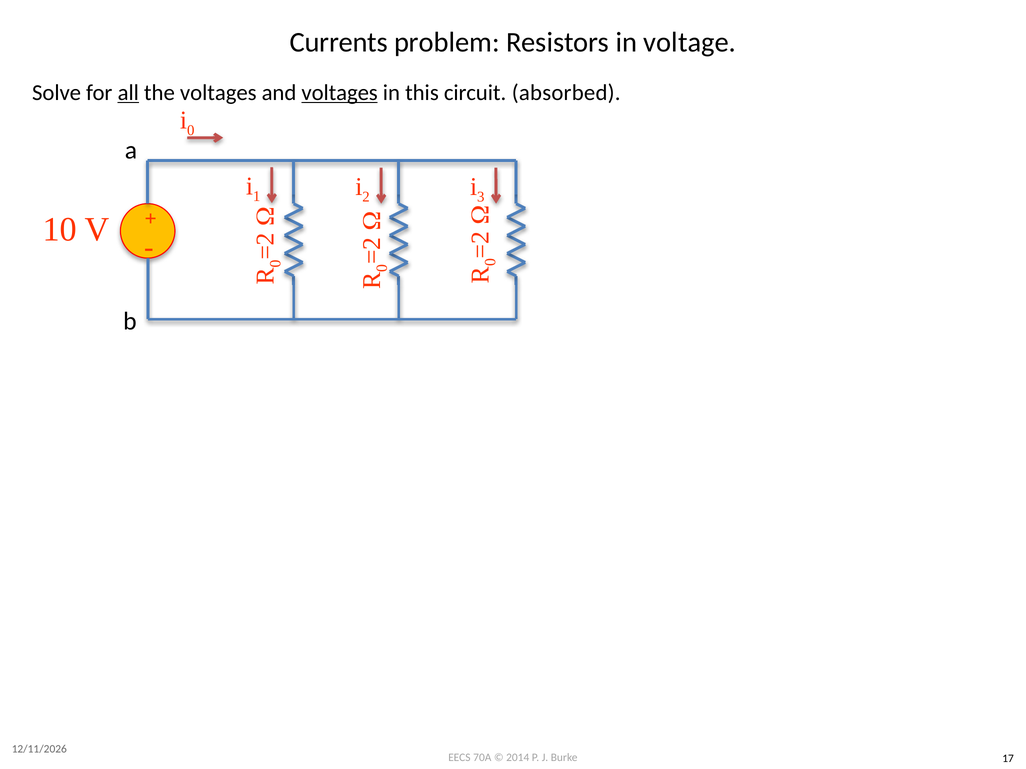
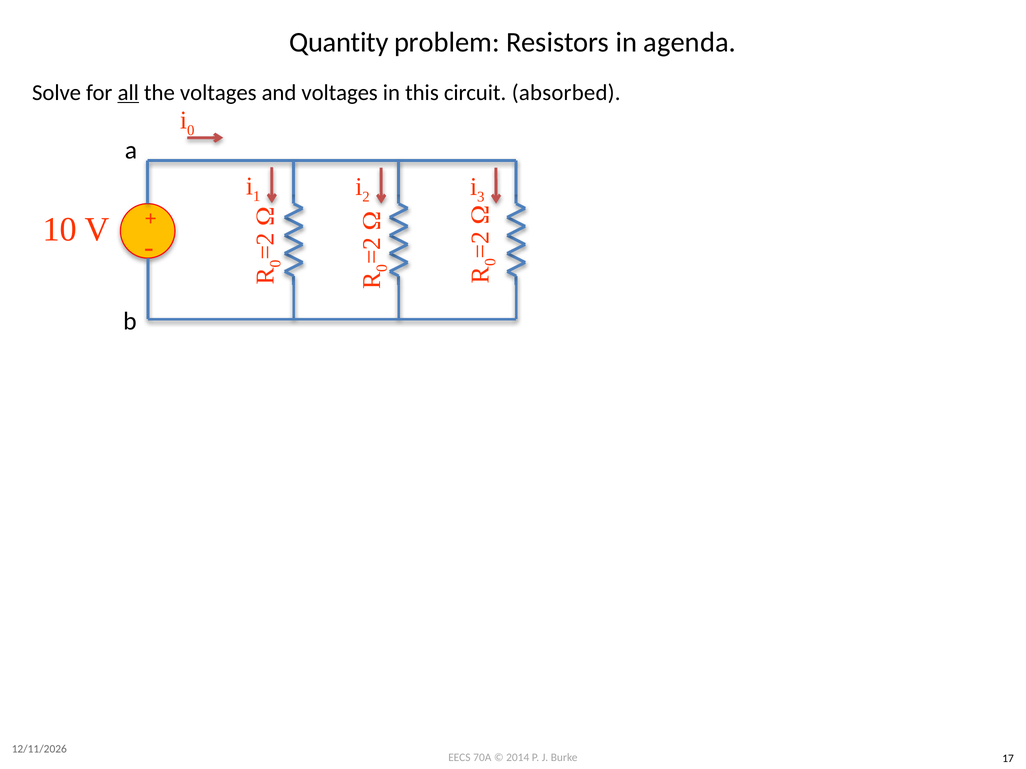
Currents: Currents -> Quantity
voltage: voltage -> agenda
voltages at (340, 93) underline: present -> none
